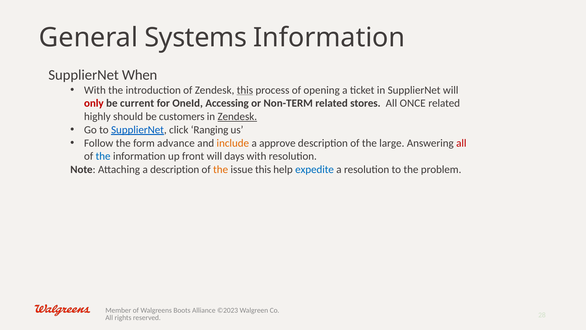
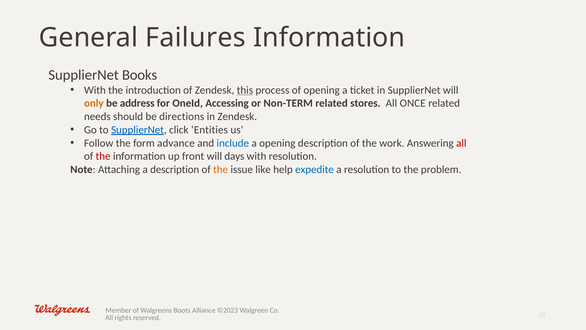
Systems: Systems -> Failures
When: When -> Books
only colour: red -> orange
current: current -> address
highly: highly -> needs
customers: customers -> directions
Zendesk at (237, 116) underline: present -> none
Ranging: Ranging -> Entities
include colour: orange -> blue
a approve: approve -> opening
large: large -> work
the at (103, 156) colour: blue -> red
issue this: this -> like
